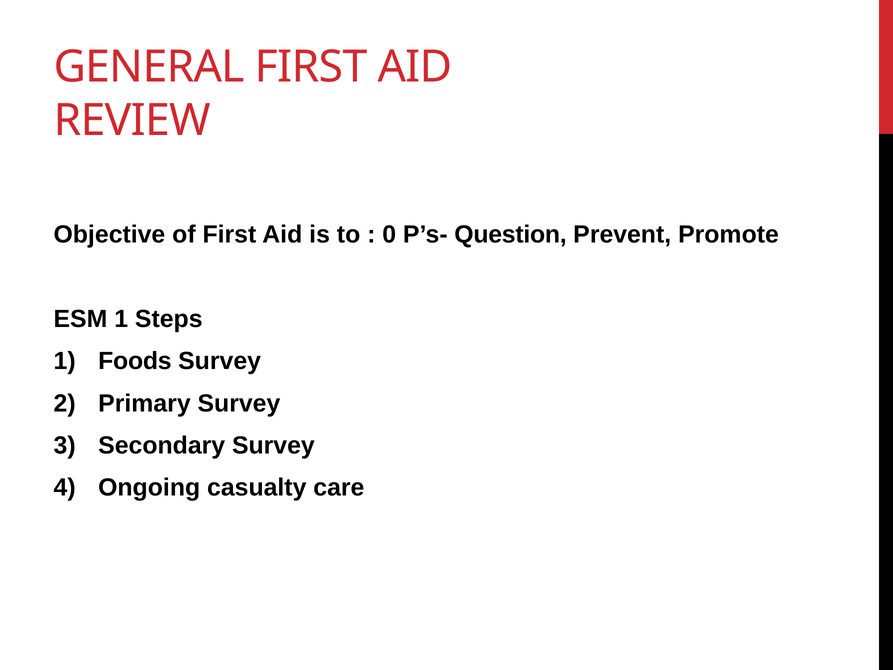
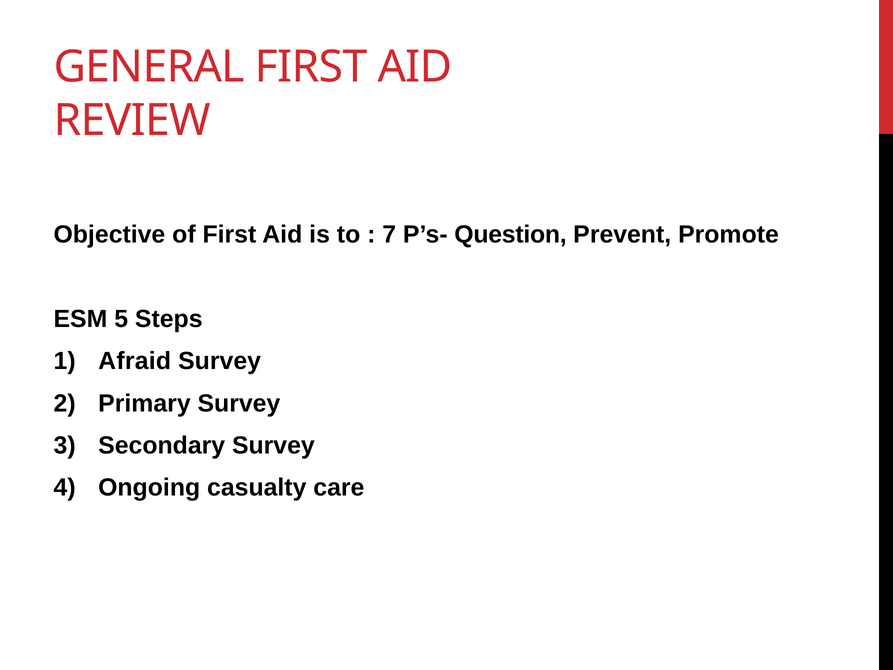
0: 0 -> 7
ESM 1: 1 -> 5
Foods: Foods -> Afraid
